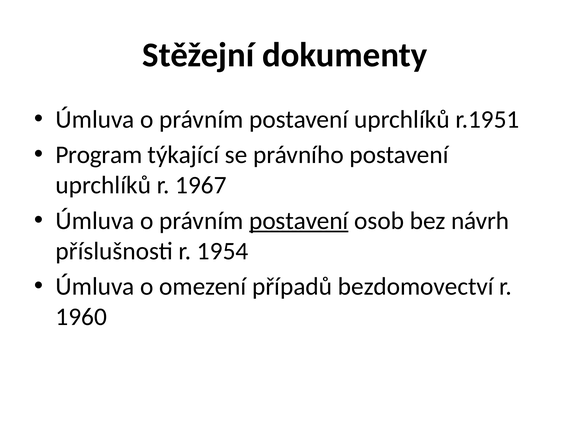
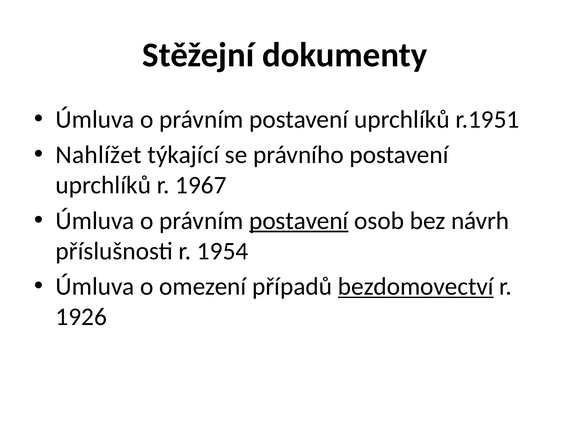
Program: Program -> Nahlížet
bezdomovectví underline: none -> present
1960: 1960 -> 1926
